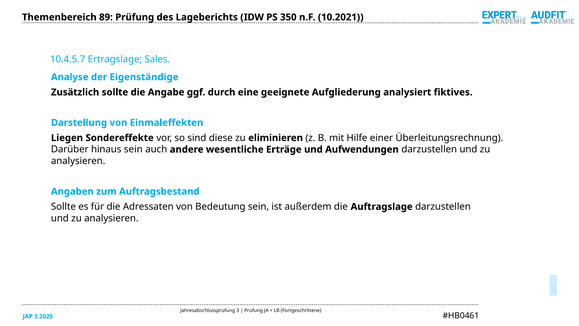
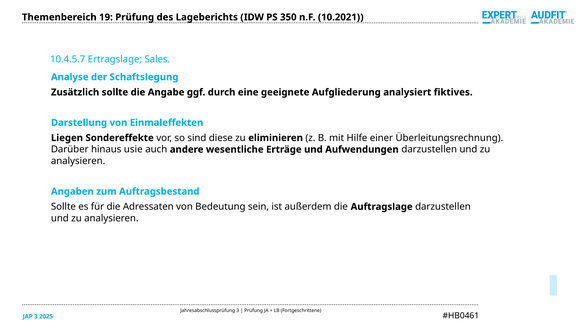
89: 89 -> 19
Eigenständige: Eigenständige -> Schaftslegung
hinaus sein: sein -> usie
